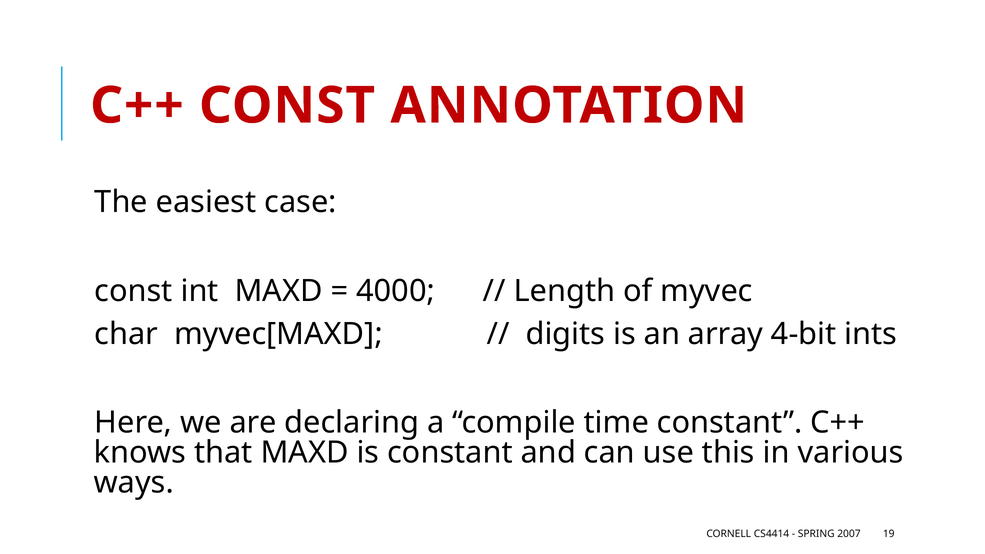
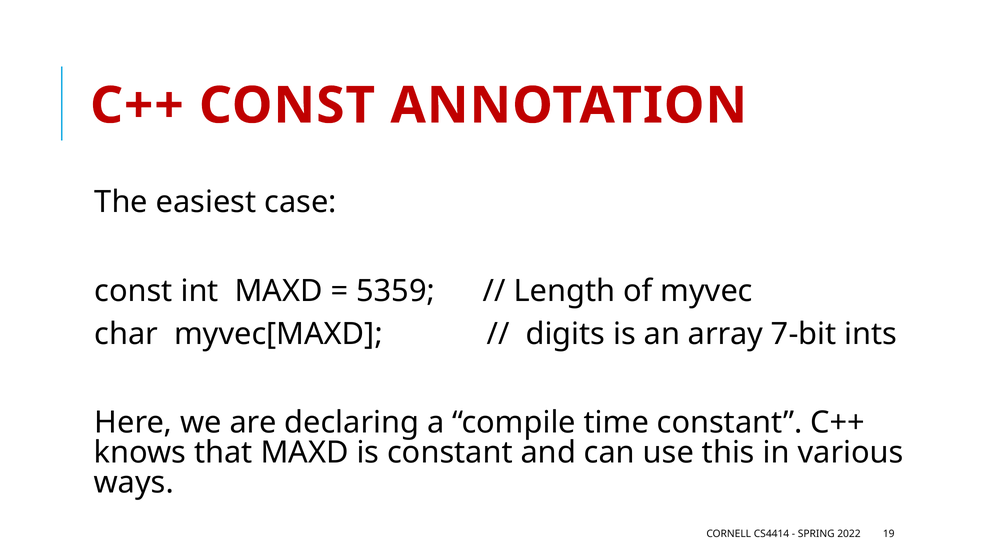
4000: 4000 -> 5359
4-bit: 4-bit -> 7-bit
2007: 2007 -> 2022
